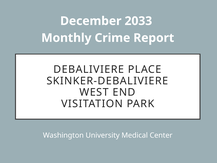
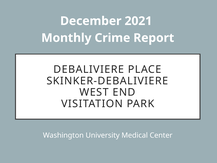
2033: 2033 -> 2021
